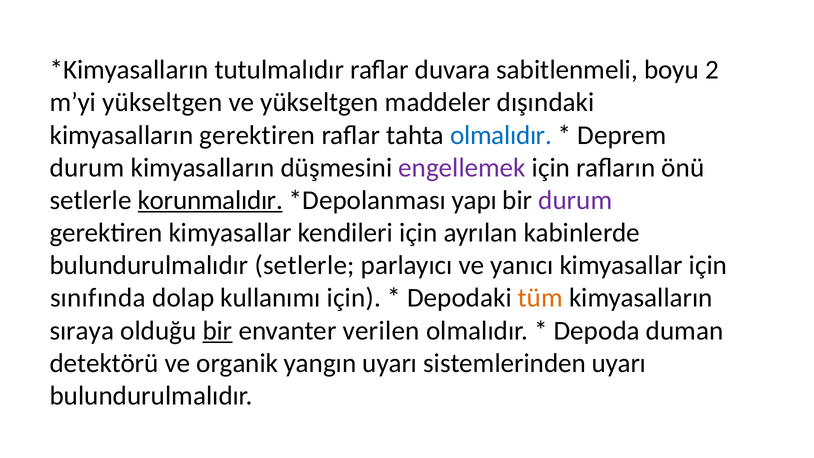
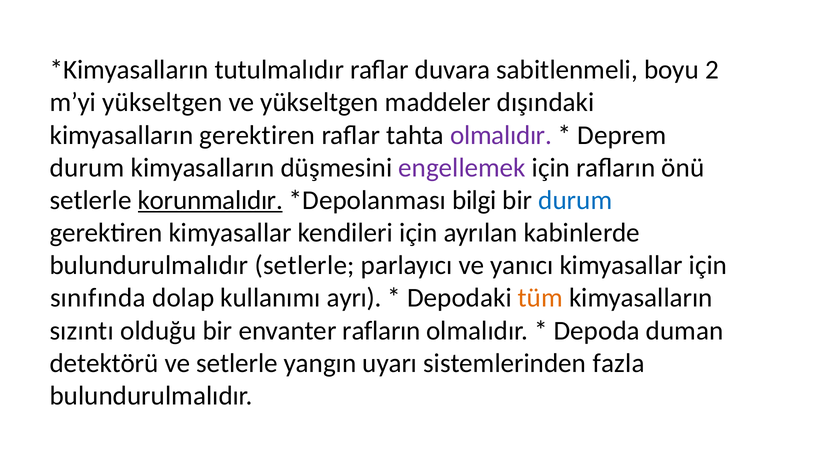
olmalıdır at (501, 135) colour: blue -> purple
yapı: yapı -> bilgi
durum at (575, 200) colour: purple -> blue
kullanımı için: için -> ayrı
sıraya: sıraya -> sızıntı
bir at (217, 330) underline: present -> none
envanter verilen: verilen -> rafların
ve organik: organik -> setlerle
sistemlerinden uyarı: uyarı -> fazla
